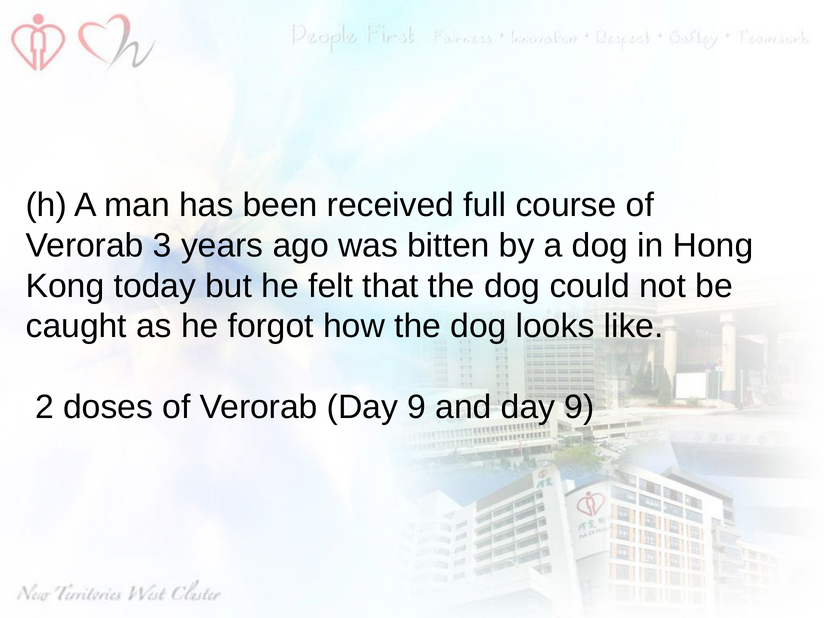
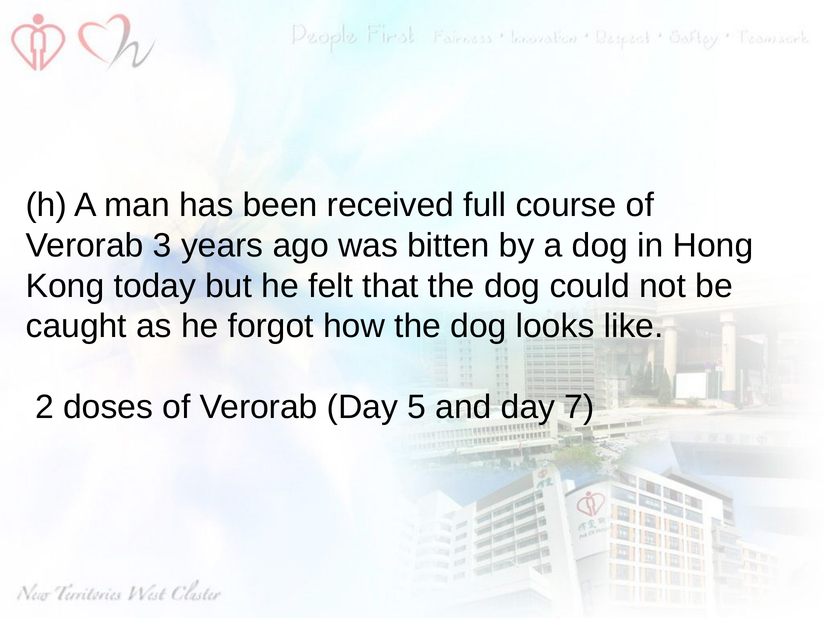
Verorab Day 9: 9 -> 5
and day 9: 9 -> 7
